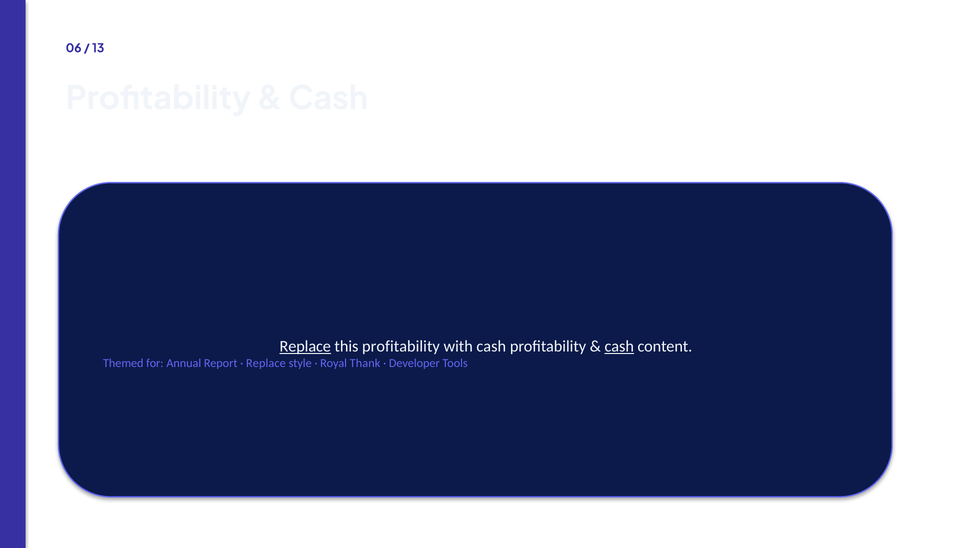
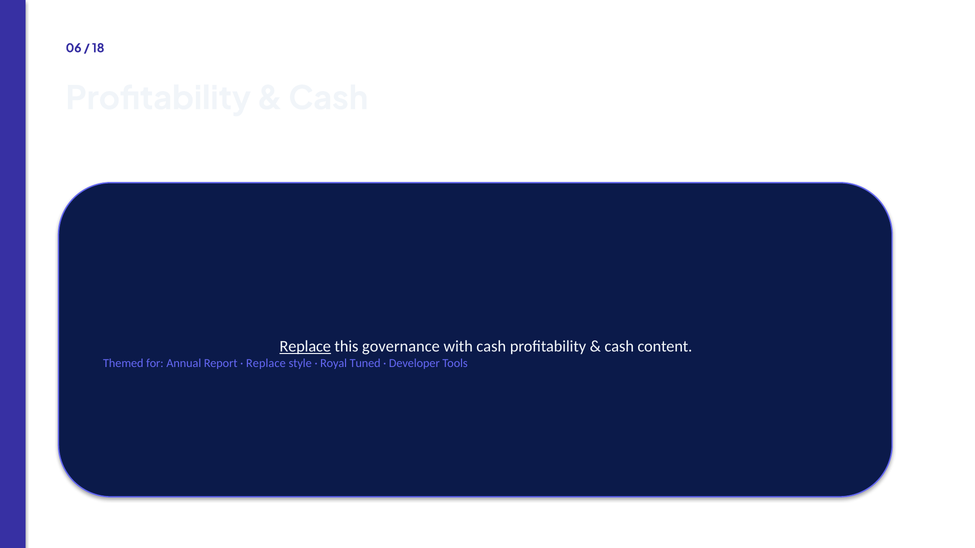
13: 13 -> 18
this profitability: profitability -> governance
cash at (619, 347) underline: present -> none
Thank: Thank -> Tuned
